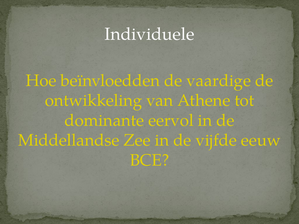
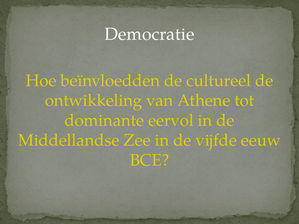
Individuele: Individuele -> Democratie
vaardige: vaardige -> cultureel
